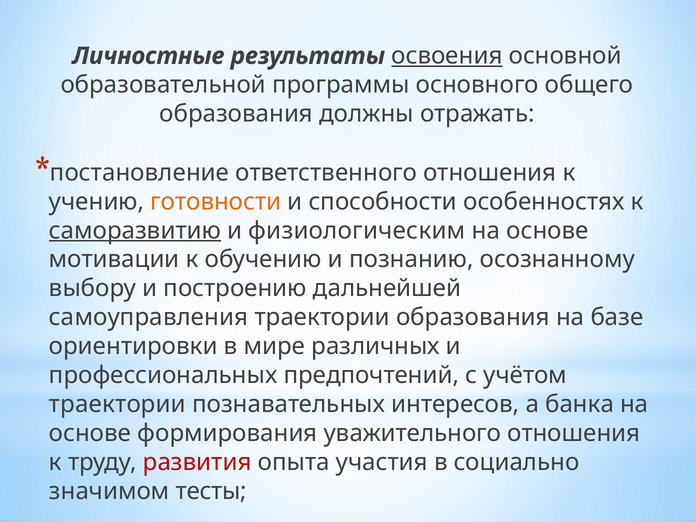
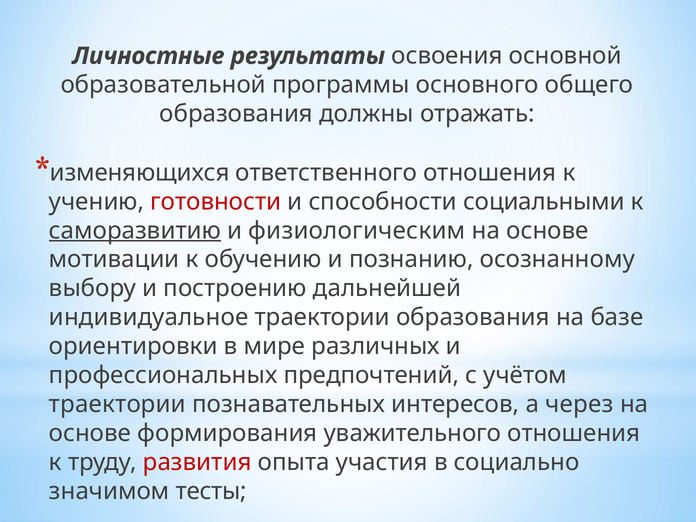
освоения underline: present -> none
постановление: постановление -> изменяющихся
готовности colour: orange -> red
особенностях: особенностях -> социальными
самоуправления: самоуправления -> индивидуальное
банка: банка -> через
